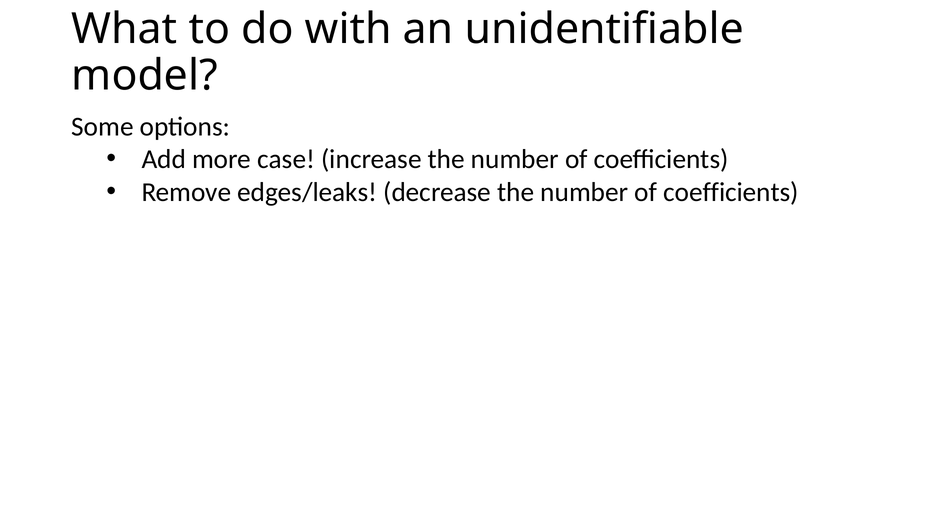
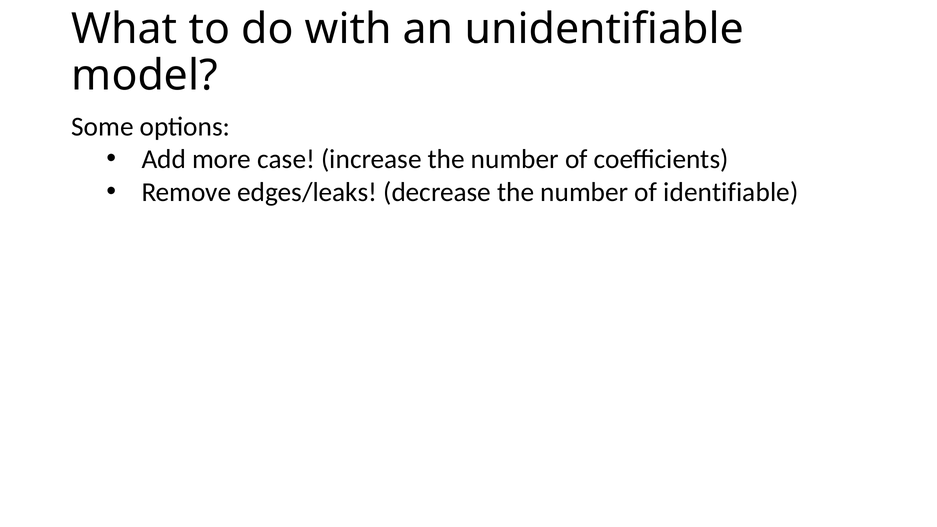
coefficients at (731, 192): coefficients -> identifiable
